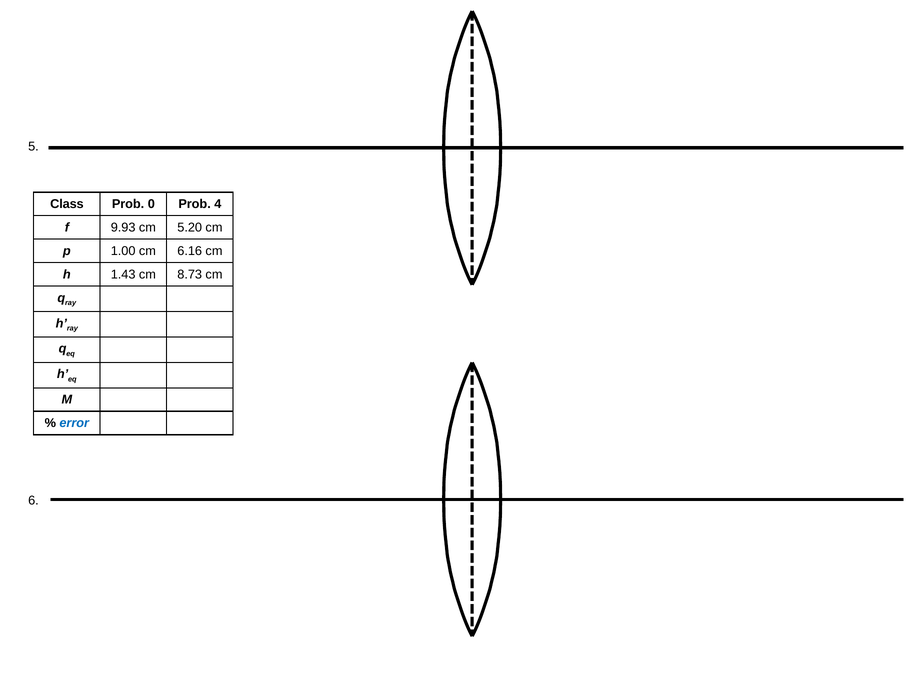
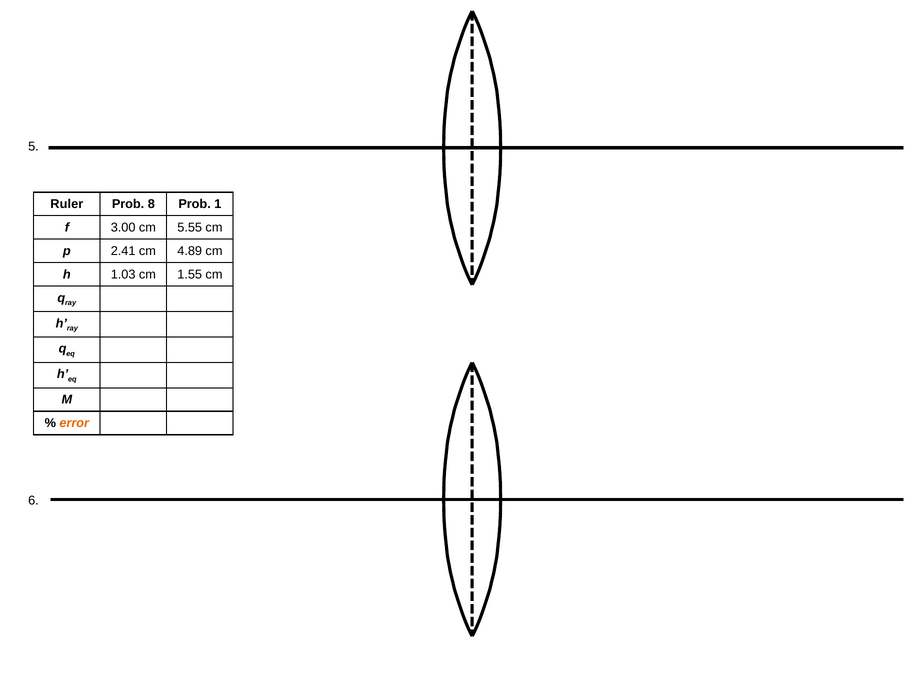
Class: Class -> Ruler
0: 0 -> 8
4: 4 -> 1
9.93: 9.93 -> 3.00
5.20: 5.20 -> 5.55
1.00: 1.00 -> 2.41
6.16: 6.16 -> 4.89
1.43: 1.43 -> 1.03
8.73: 8.73 -> 1.55
error colour: blue -> orange
